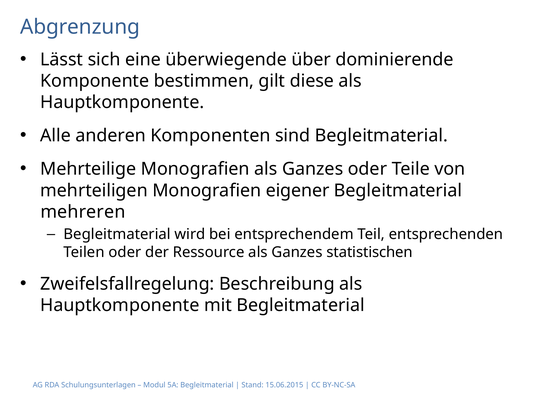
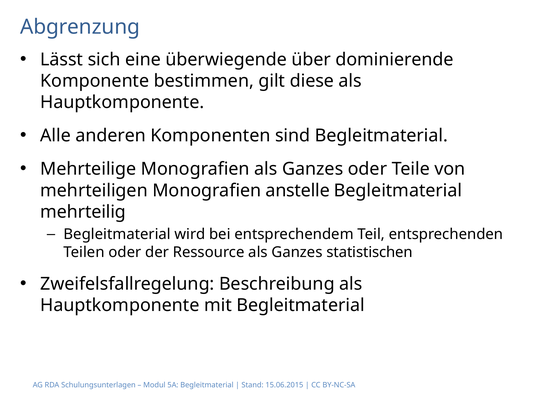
eigener: eigener -> anstelle
mehreren: mehreren -> mehrteilig
